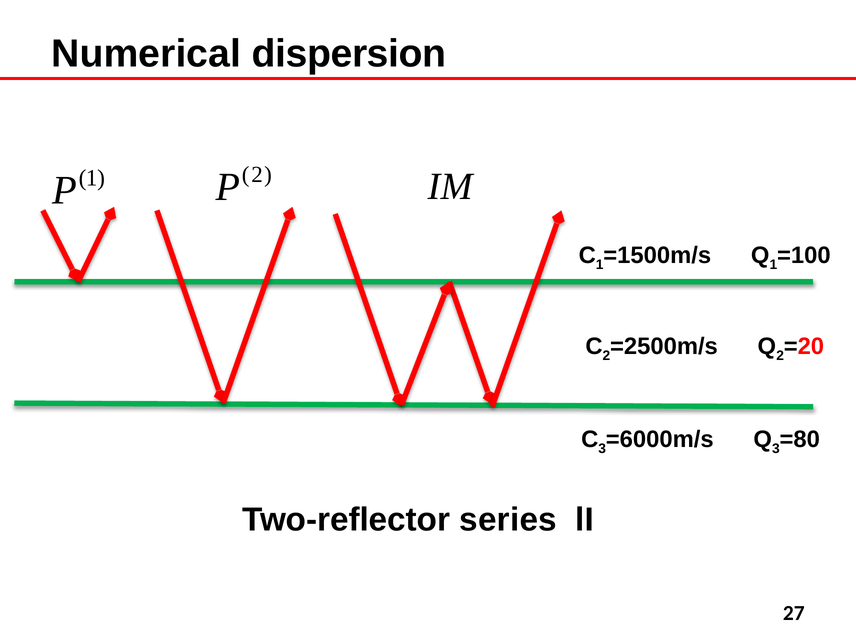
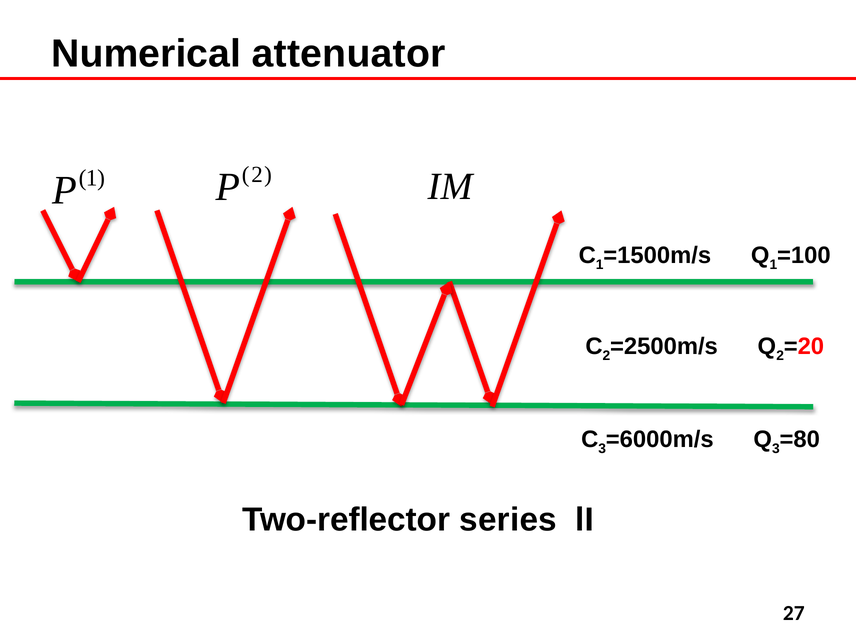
dispersion: dispersion -> attenuator
